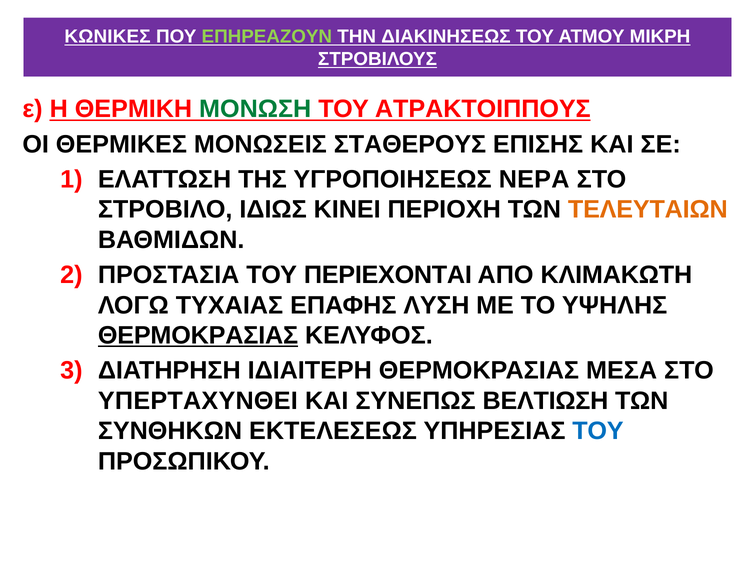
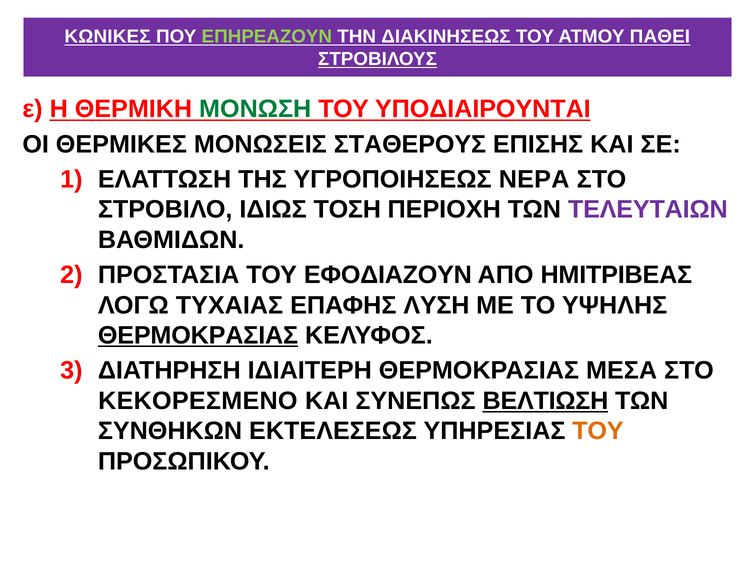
ΜΙΚΡΗ: ΜΙΚΡΗ -> ΠΑΘΕΙ
ΑΤΡΑΚΤΟΙΠΠΟΥΣ: ΑΤΡΑΚΤΟΙΠΠΟΥΣ -> ΥΠΟΔΙΑΙΡΟΥΝΤΑΙ
ΚΙΝΕΙ: ΚΙΝΕΙ -> ΤΟΣΗ
ΤΕΛΕΥΤΑΙΩΝ colour: orange -> purple
ΠΕΡΙΕΧΟΝΤΑΙ: ΠΕΡΙΕΧΟΝΤΑΙ -> ΕΦΟΔΙΑΖΟΥΝ
ΚΛΙΜΑΚΩΤΗ: ΚΛΙΜΑΚΩΤΗ -> ΗΜΙΤΡΙΒΕΑΣ
ΥΠΕΡΤΑΧΥΝΘΕΙ: ΥΠΕΡΤΑΧΥΝΘΕΙ -> ΚΕΚΟΡΕΣΜΕΝΟ
ΒΕΛΤΙΩΣΗ underline: none -> present
ΤΟΥ at (598, 431) colour: blue -> orange
